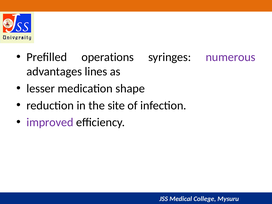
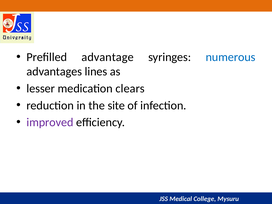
operations: operations -> advantage
numerous colour: purple -> blue
shape: shape -> clears
